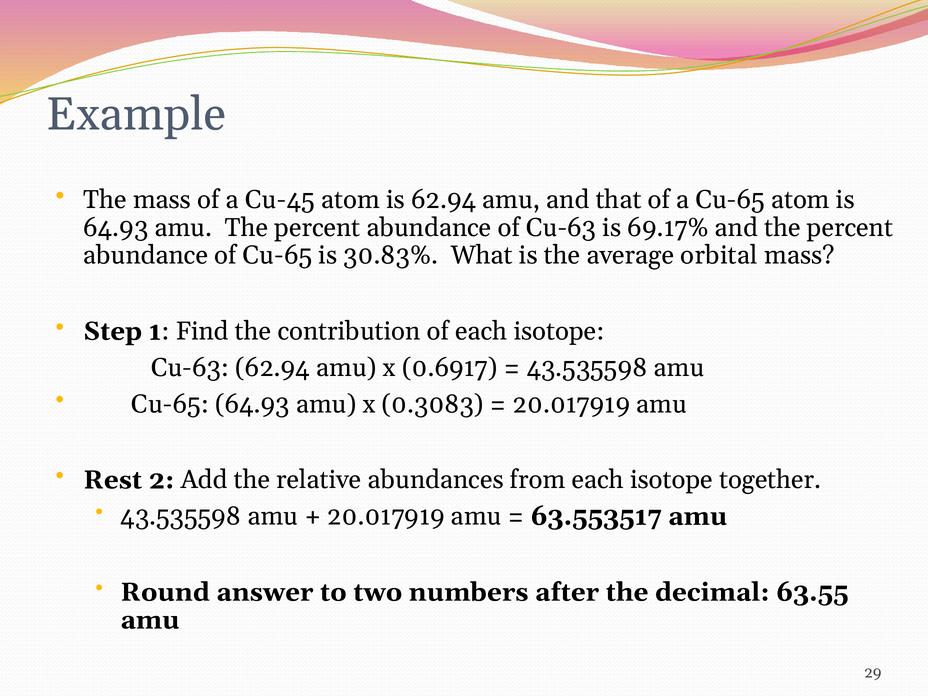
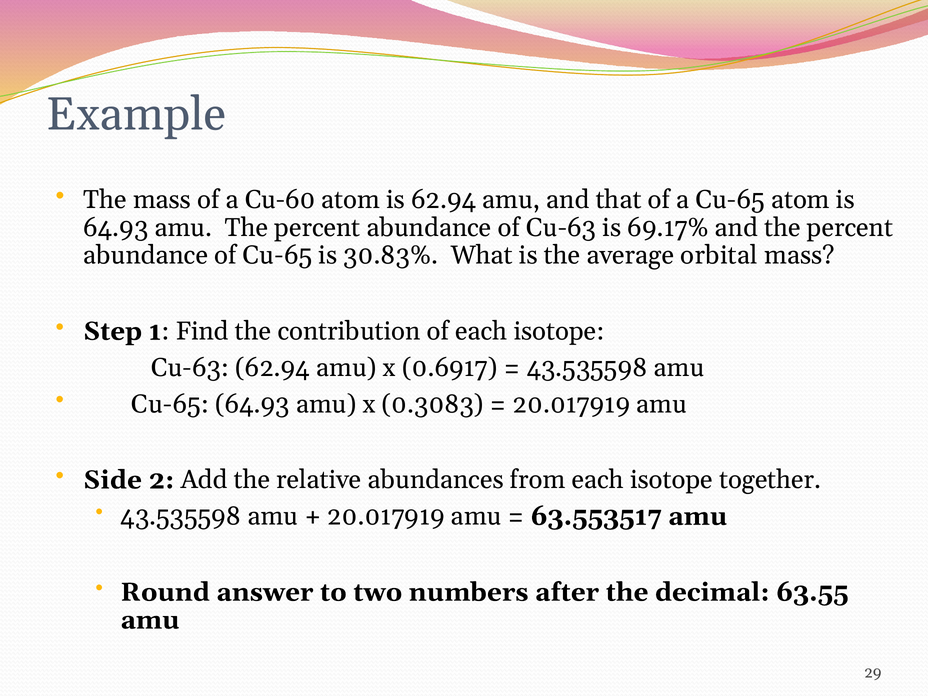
Cu-45: Cu-45 -> Cu-60
Rest: Rest -> Side
